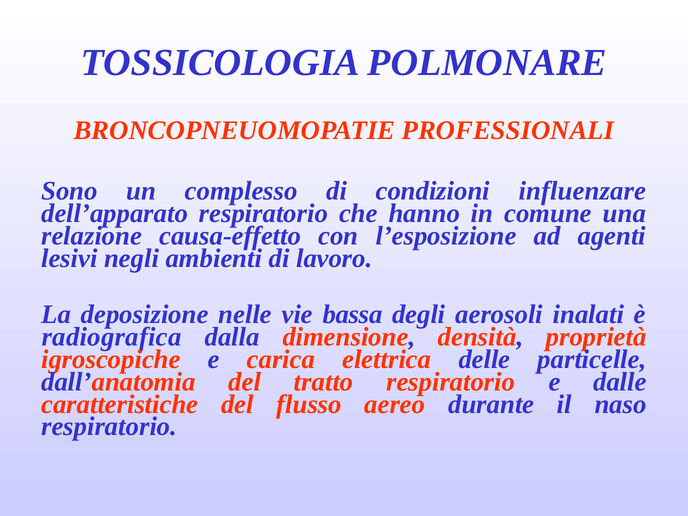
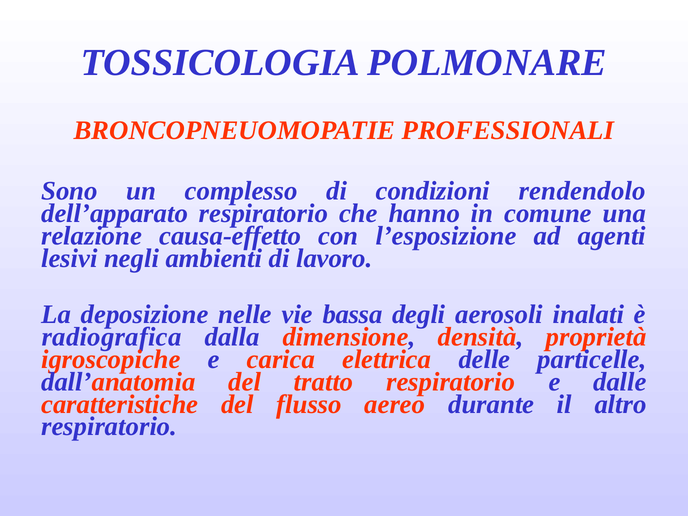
influenzare: influenzare -> rendendolo
naso: naso -> altro
